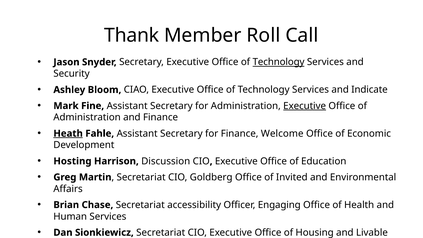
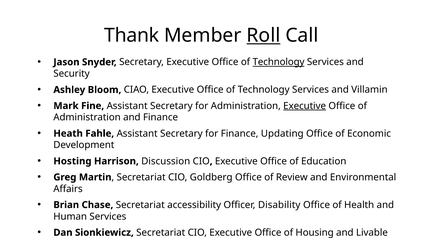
Roll underline: none -> present
Indicate: Indicate -> Villamin
Heath underline: present -> none
Welcome: Welcome -> Updating
Invited: Invited -> Review
Engaging: Engaging -> Disability
